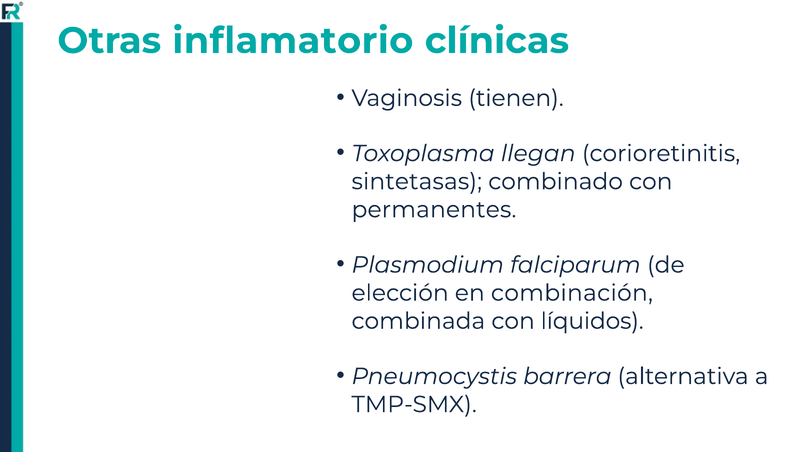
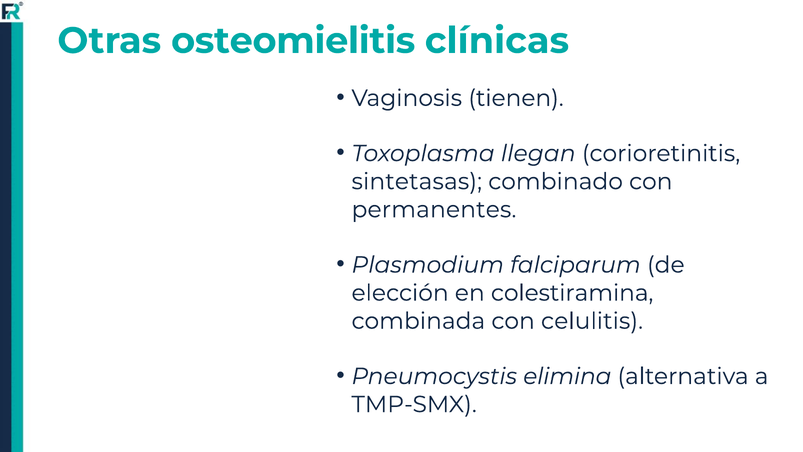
inflamatorio: inflamatorio -> osteomielitis
combinación: combinación -> colestiramina
líquidos: líquidos -> celulitis
barrera: barrera -> elimina
